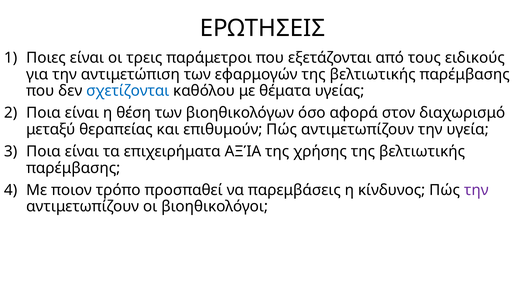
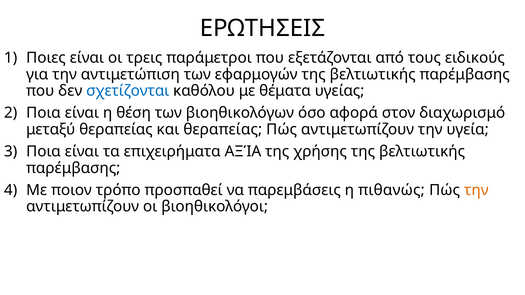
και επιθυμούν: επιθυμούν -> θεραπείας
κίνδυνος: κίνδυνος -> πιθανώς
την at (476, 190) colour: purple -> orange
